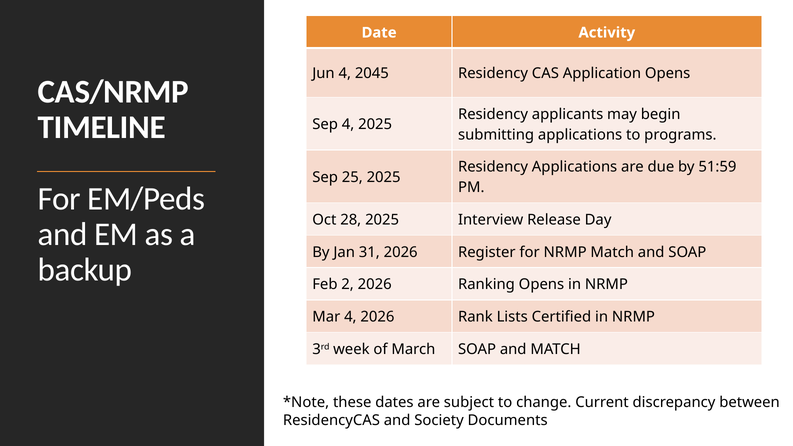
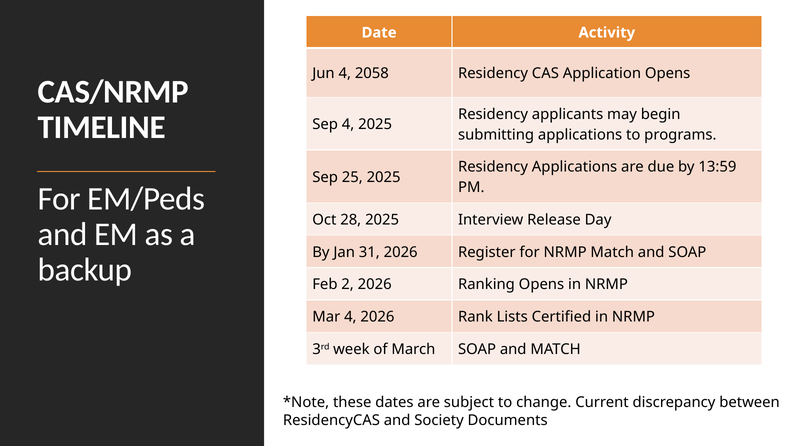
2045: 2045 -> 2058
51:59: 51:59 -> 13:59
